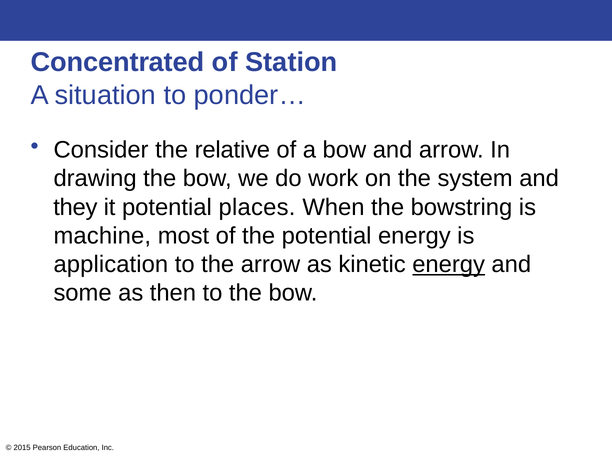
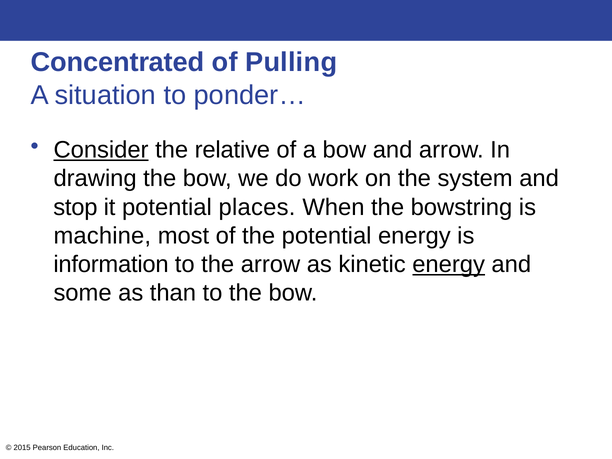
Station: Station -> Pulling
Consider underline: none -> present
they: they -> stop
application: application -> information
then: then -> than
